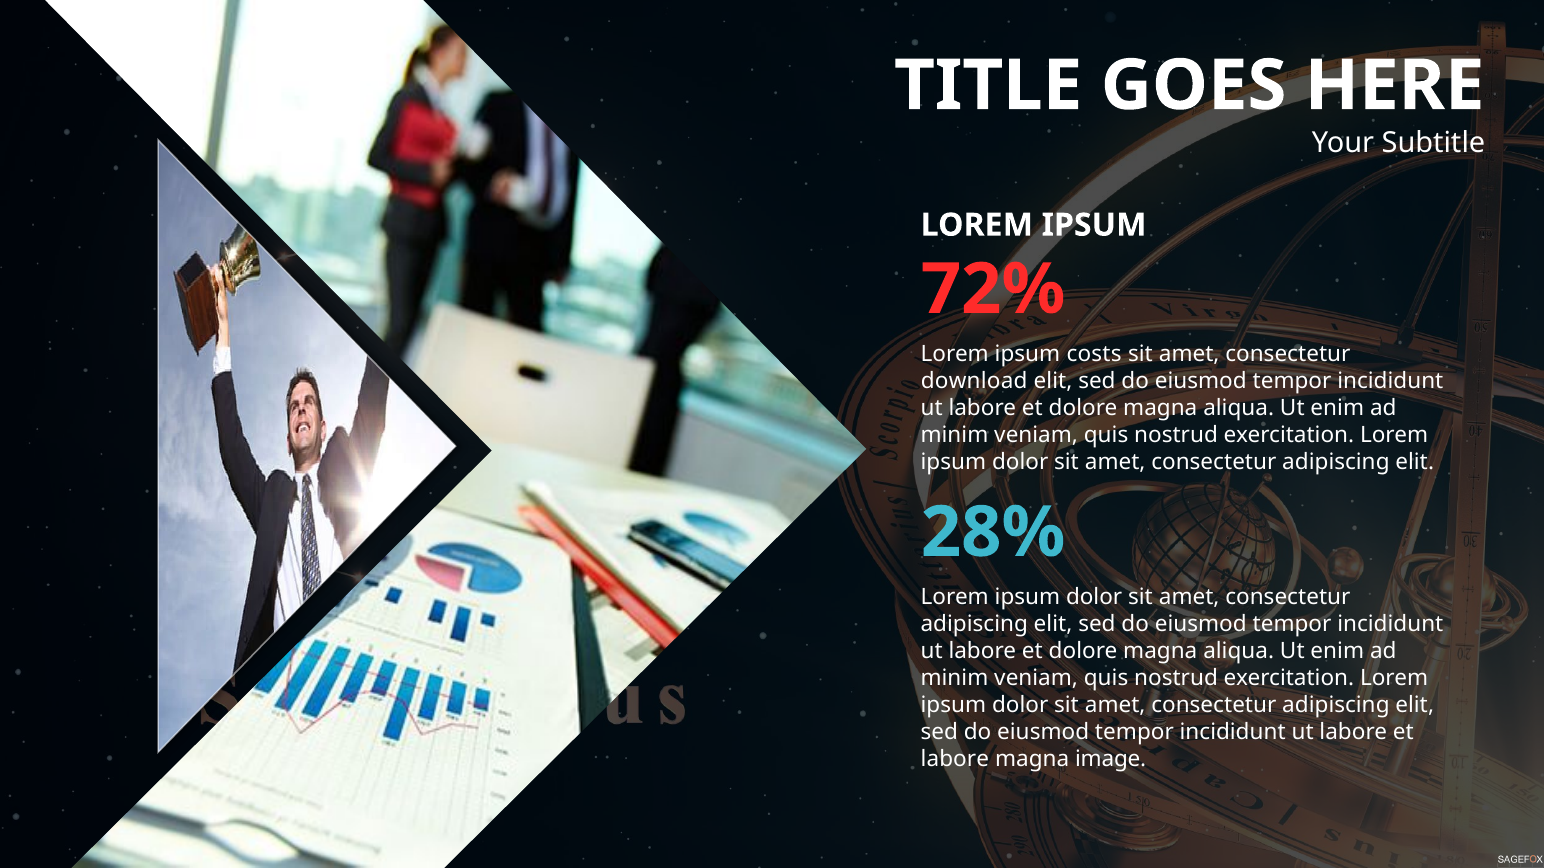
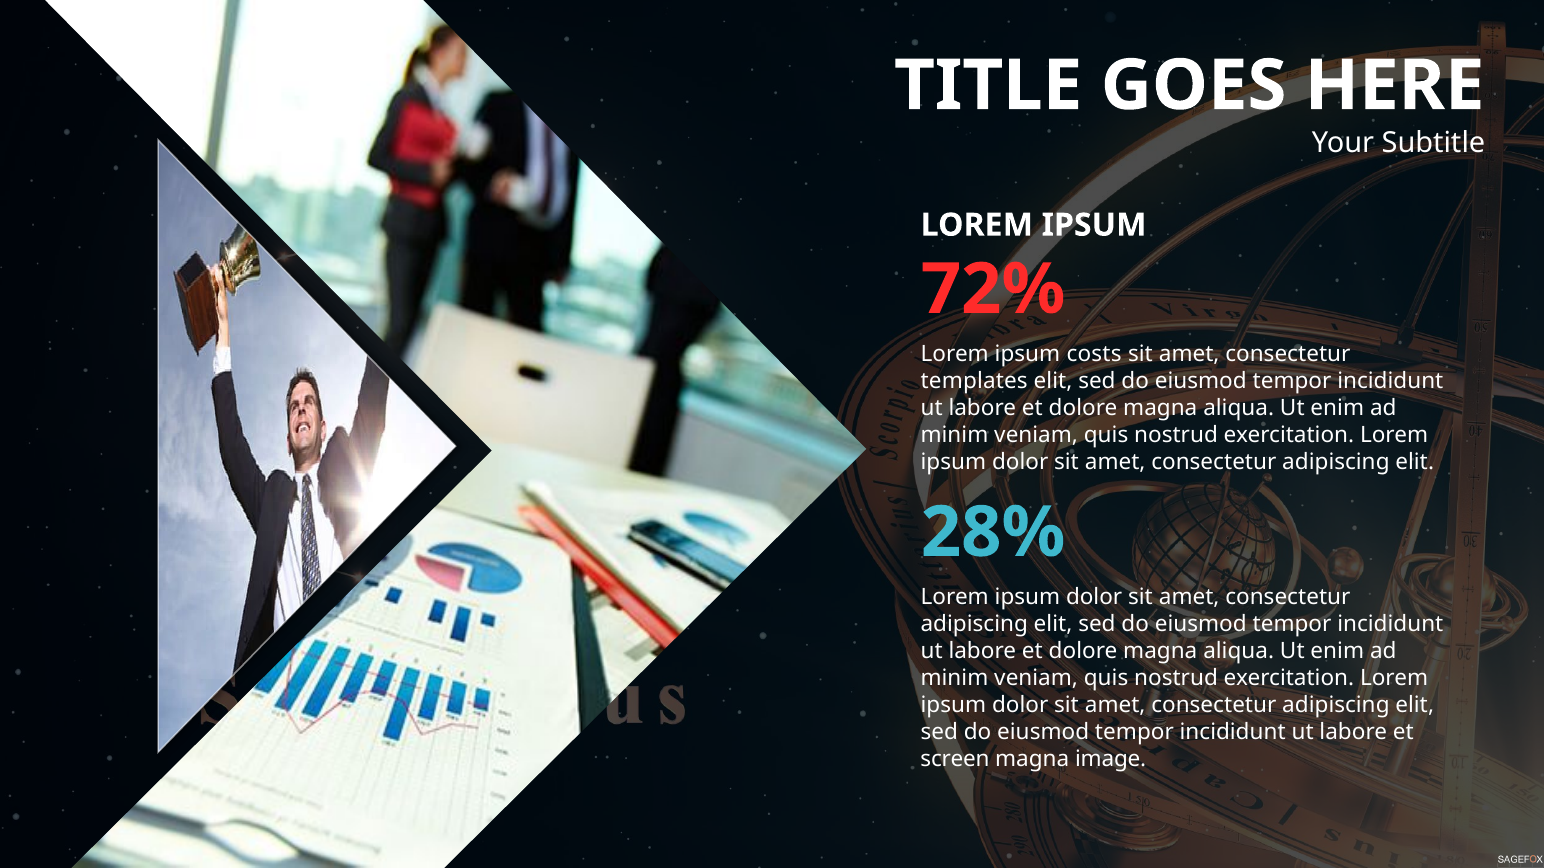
download: download -> templates
labore at (955, 759): labore -> screen
